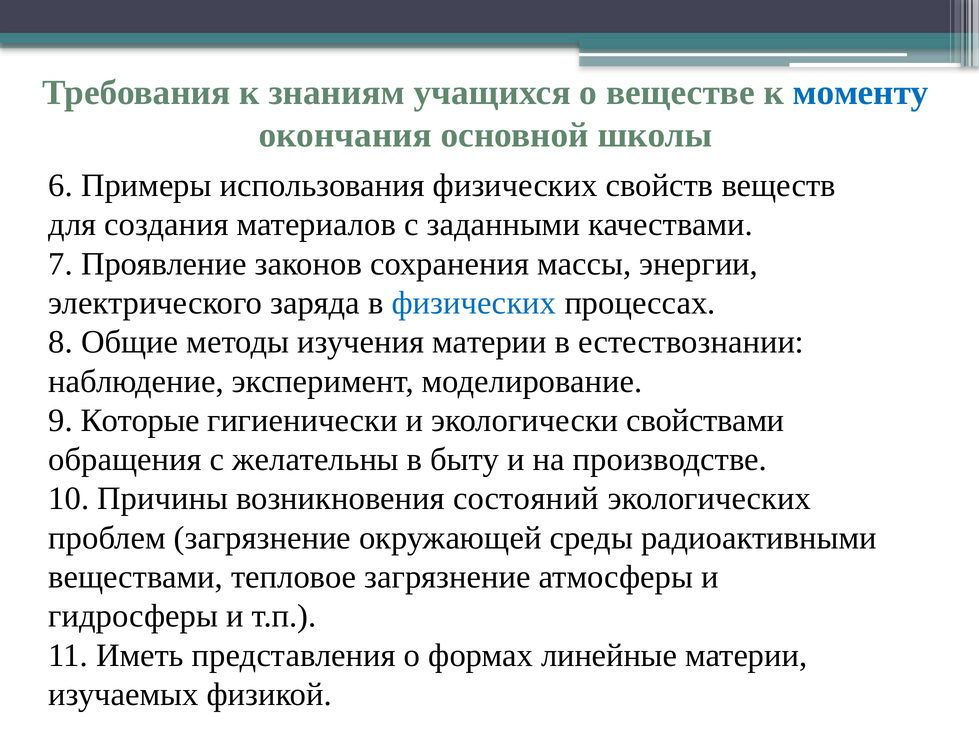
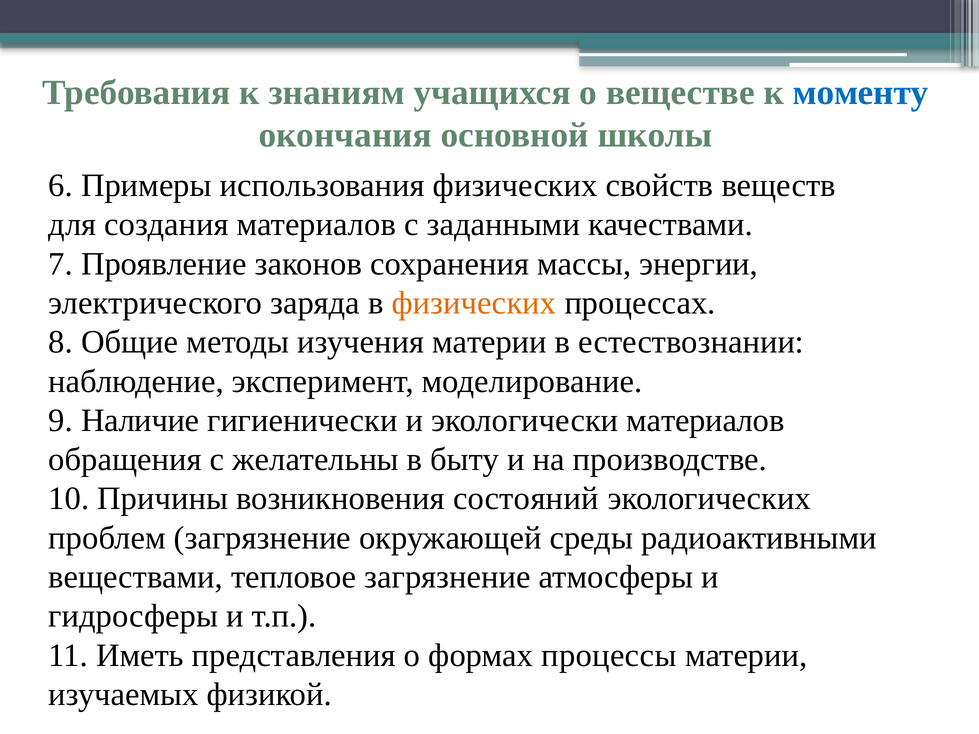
физических at (474, 303) colour: blue -> orange
Которые: Которые -> Наличие
экологически свойствами: свойствами -> материалов
линейные: линейные -> процессы
